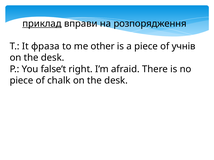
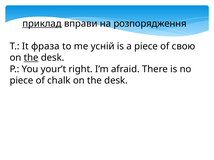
other: other -> усній
учнів: учнів -> свою
the at (31, 58) underline: none -> present
false’t: false’t -> your’t
